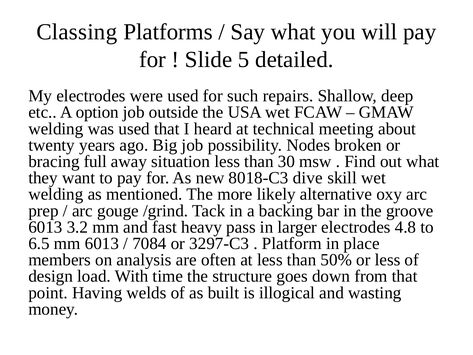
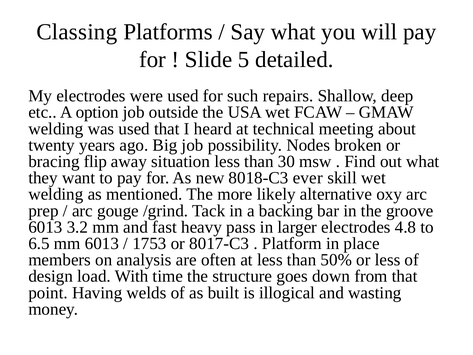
full: full -> flip
dive: dive -> ever
7084: 7084 -> 1753
3297-C3: 3297-C3 -> 8017-C3
